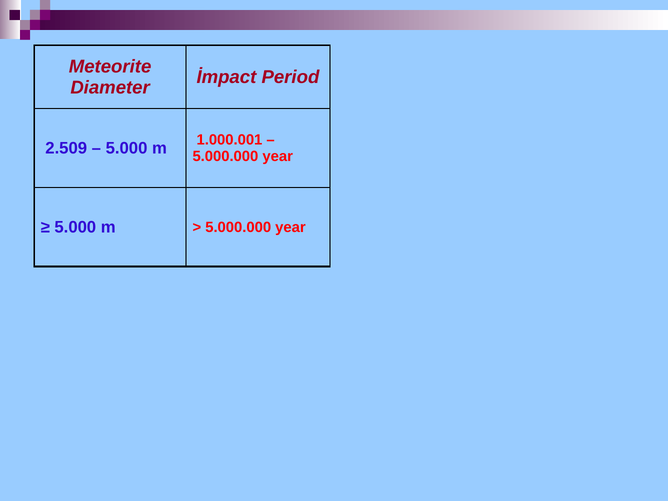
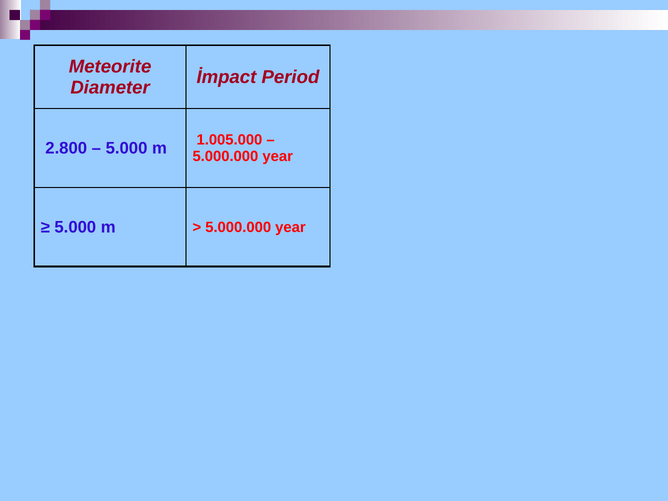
1.000.001: 1.000.001 -> 1.005.000
2.509: 2.509 -> 2.800
